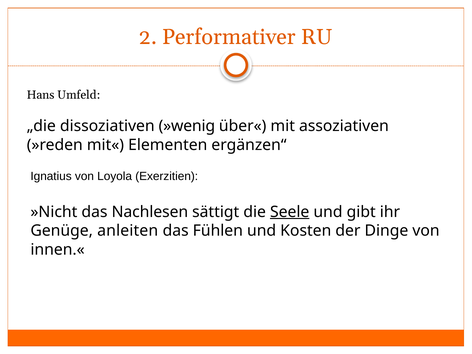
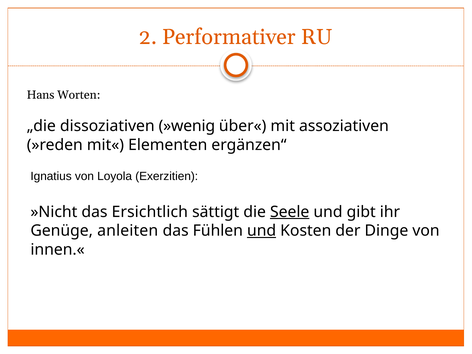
Umfeld: Umfeld -> Worten
Nachlesen: Nachlesen -> Ersichtlich
und at (262, 231) underline: none -> present
